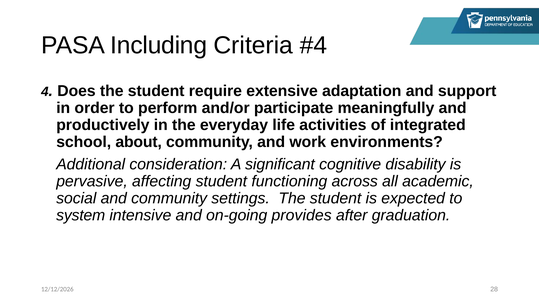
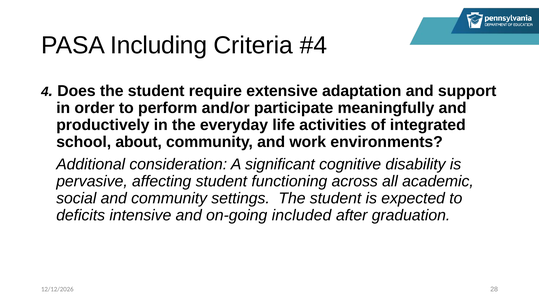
system: system -> deficits
provides: provides -> included
